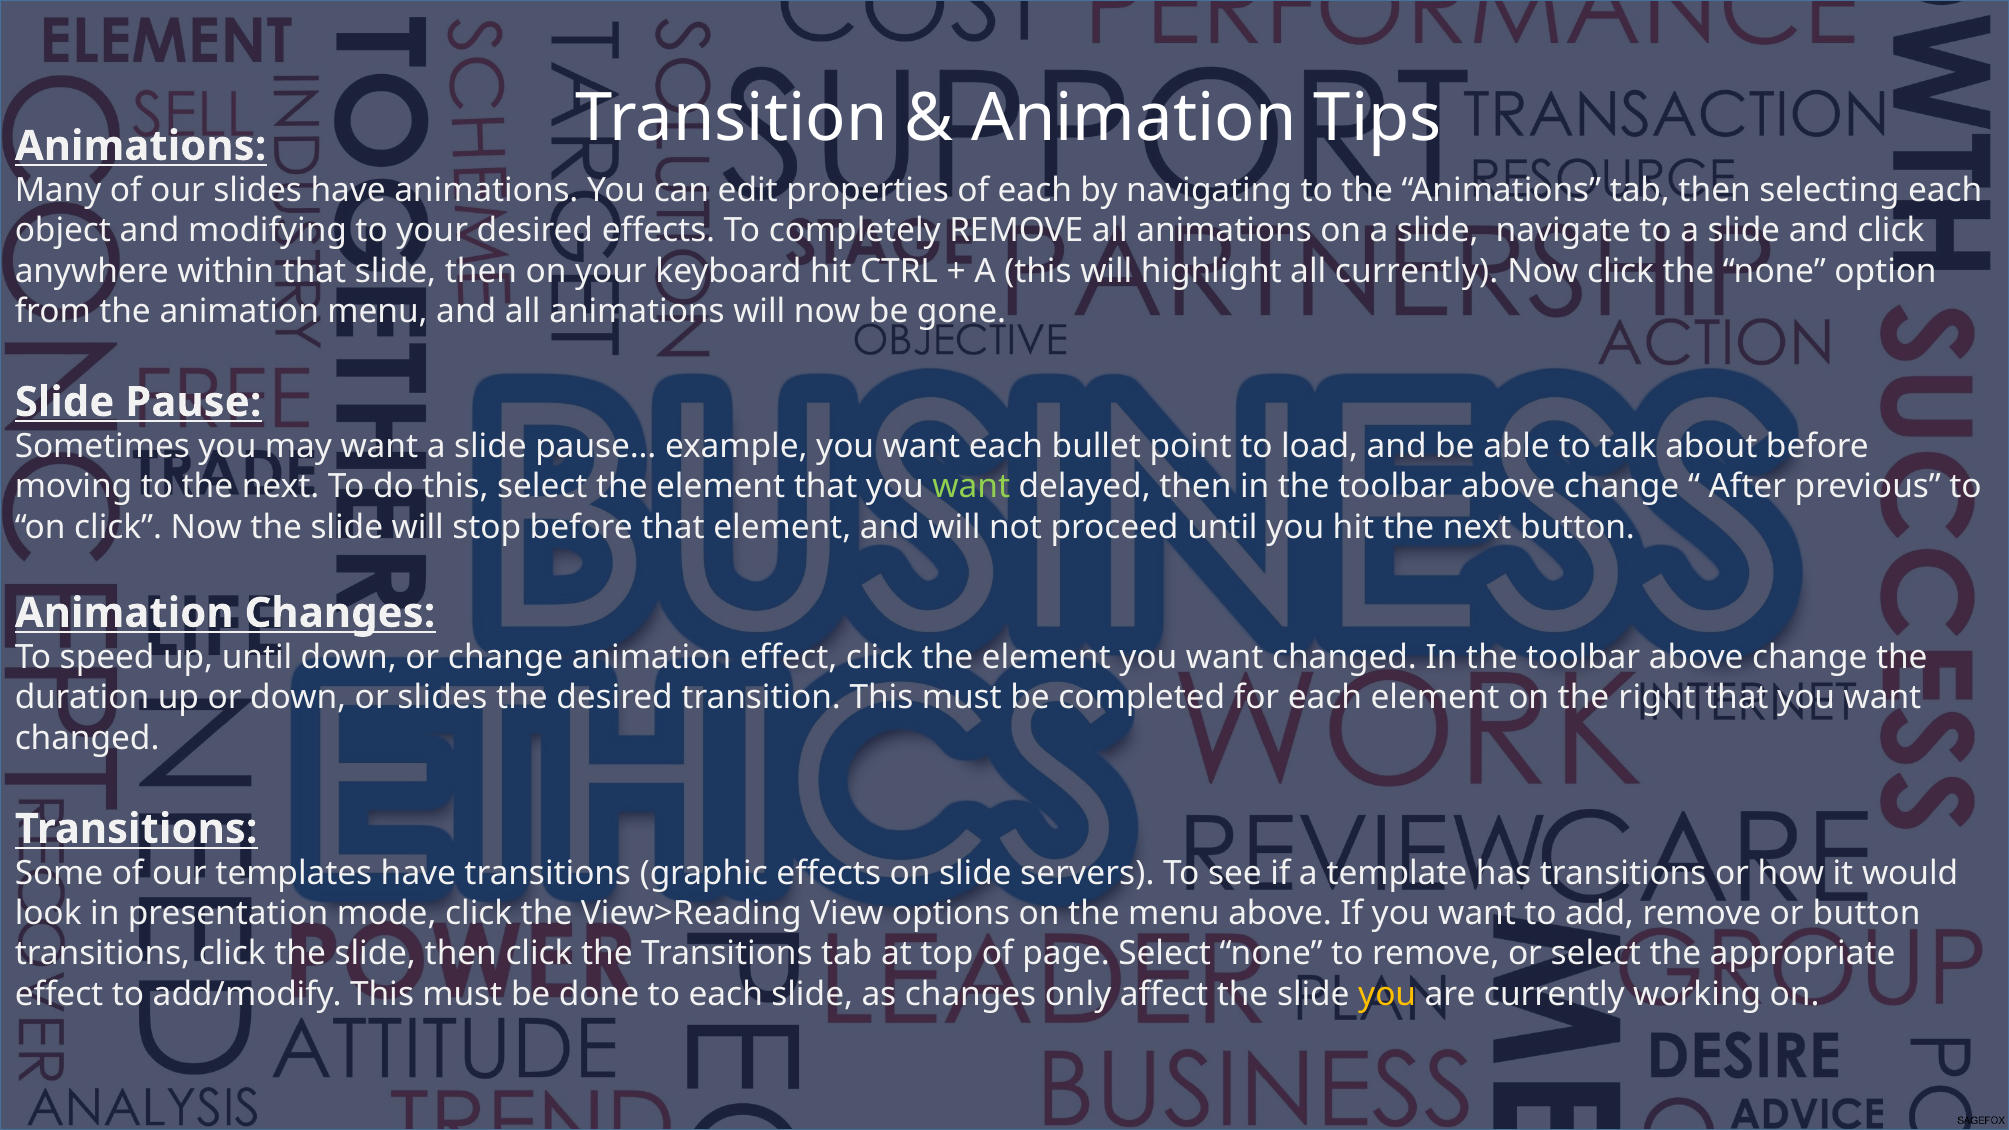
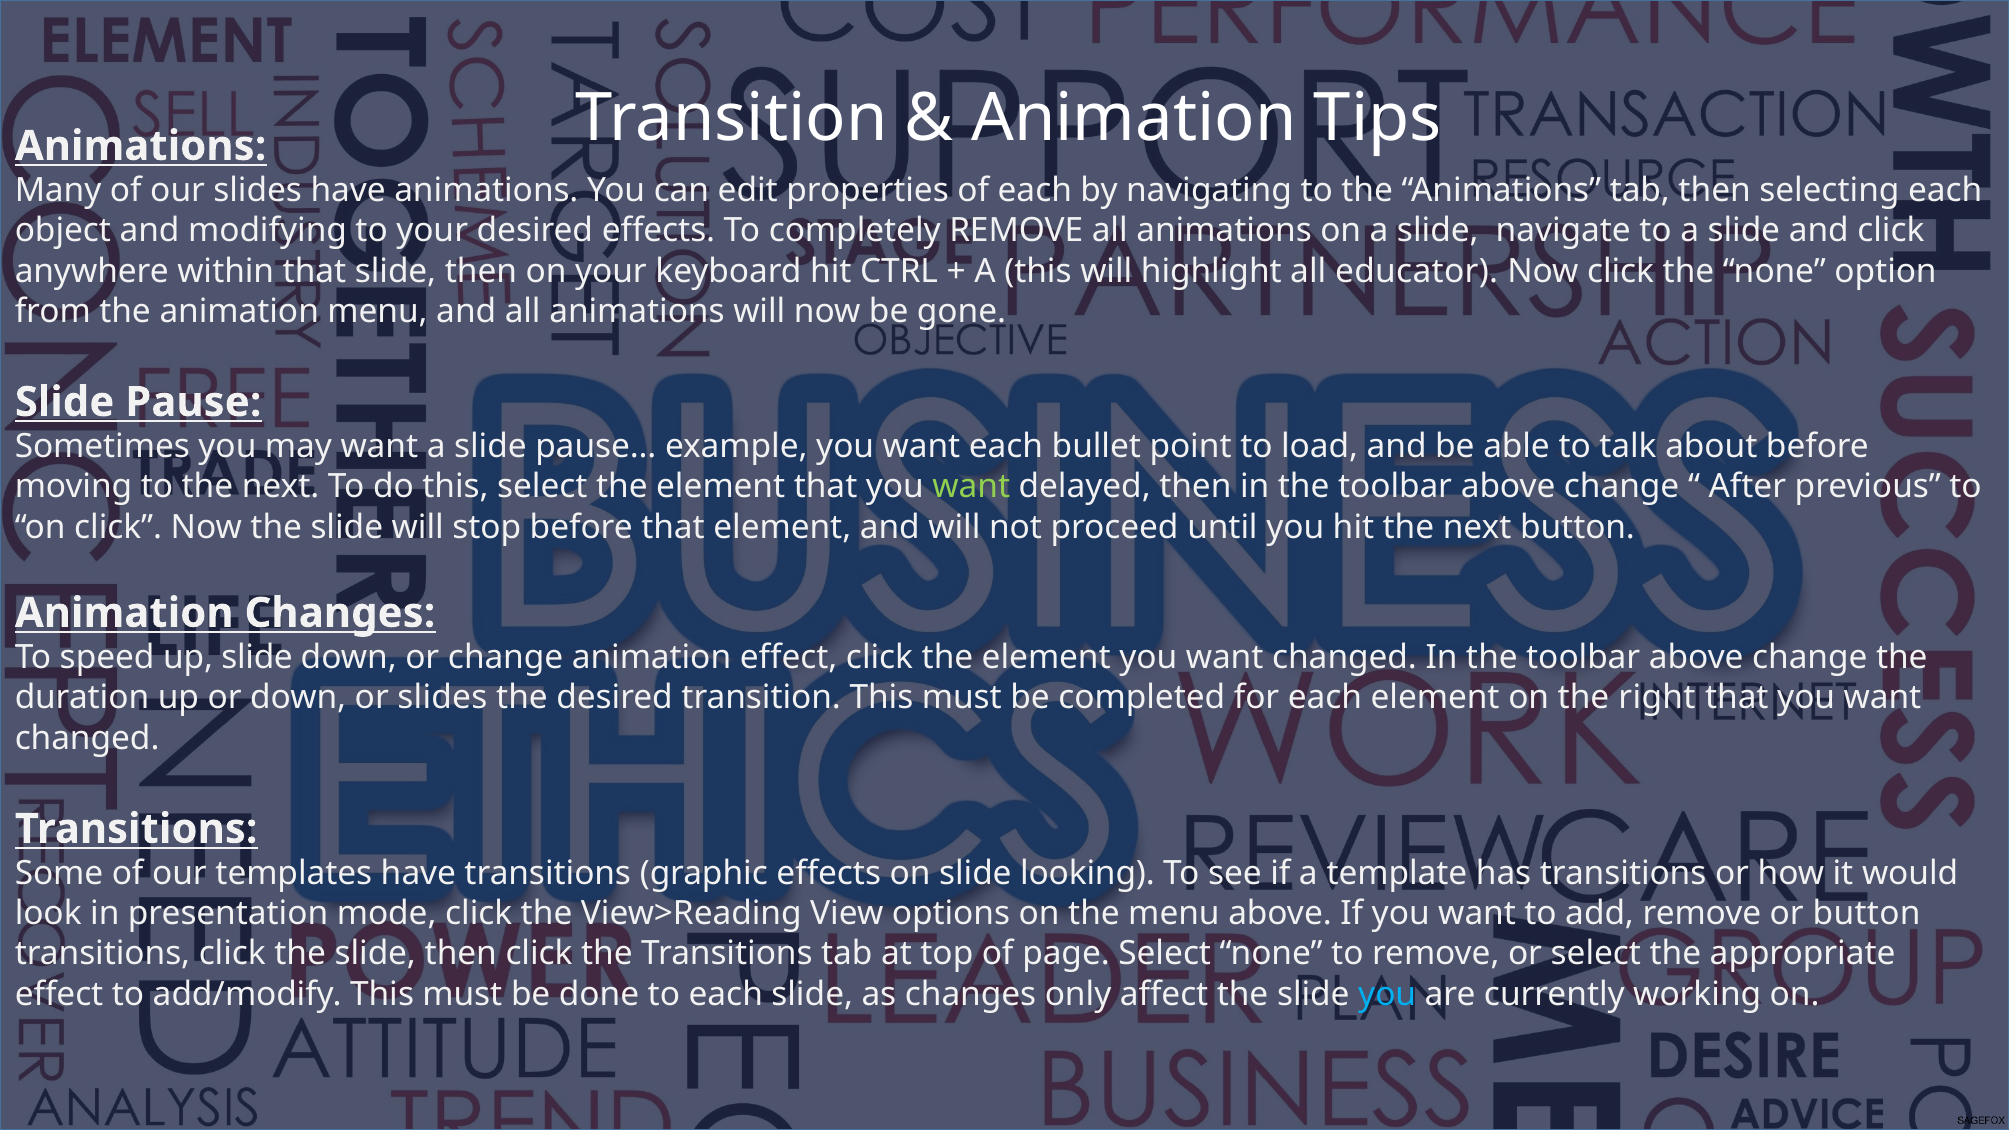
all currently: currently -> educator
up until: until -> slide
servers: servers -> looking
you at (1387, 994) colour: yellow -> light blue
